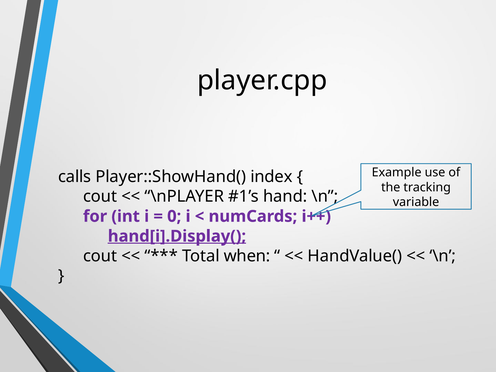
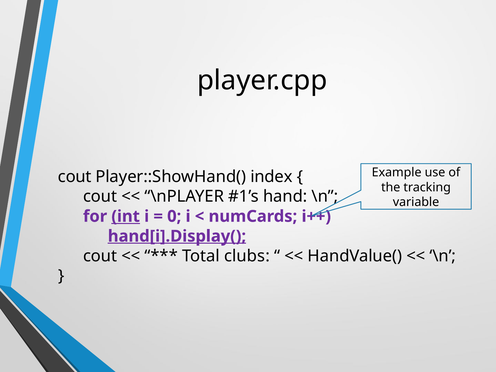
calls at (75, 177): calls -> cout
int underline: none -> present
when: when -> clubs
